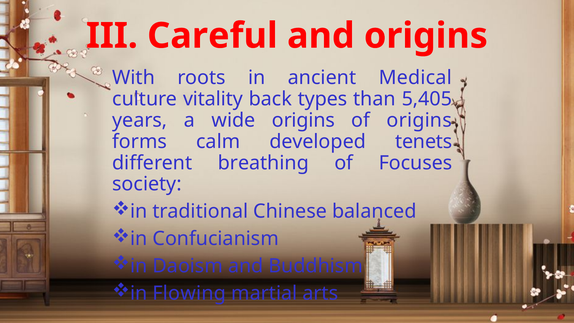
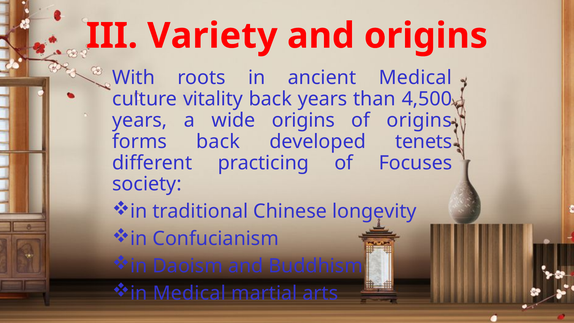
Careful: Careful -> Variety
back types: types -> years
5,405: 5,405 -> 4,500
forms calm: calm -> back
breathing: breathing -> practicing
balanced: balanced -> longevity
in Flowing: Flowing -> Medical
